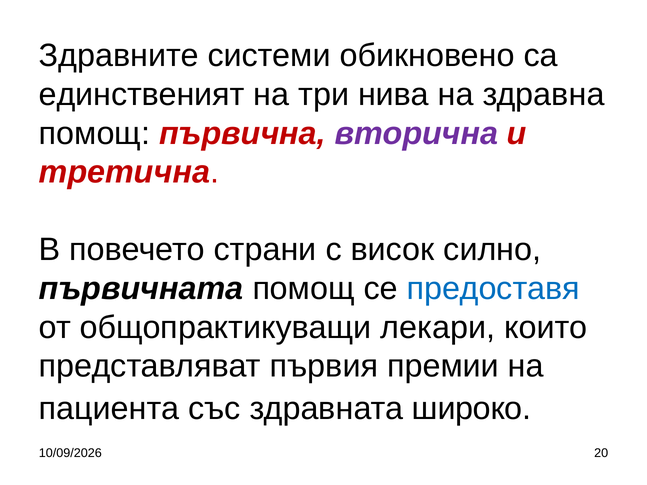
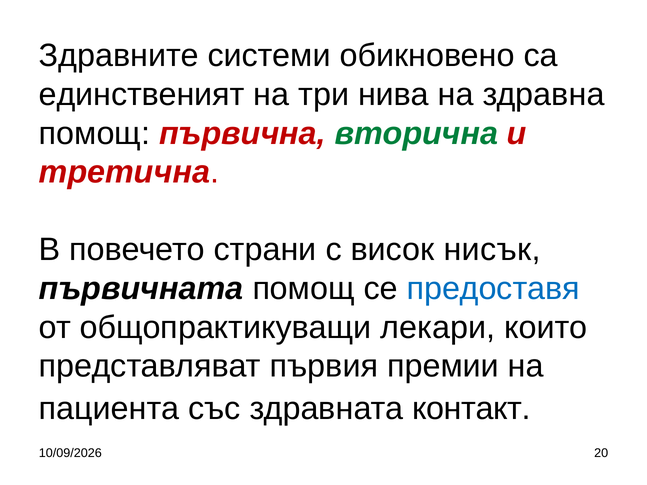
вторична colour: purple -> green
силно: силно -> нисък
широко: широко -> контакт
